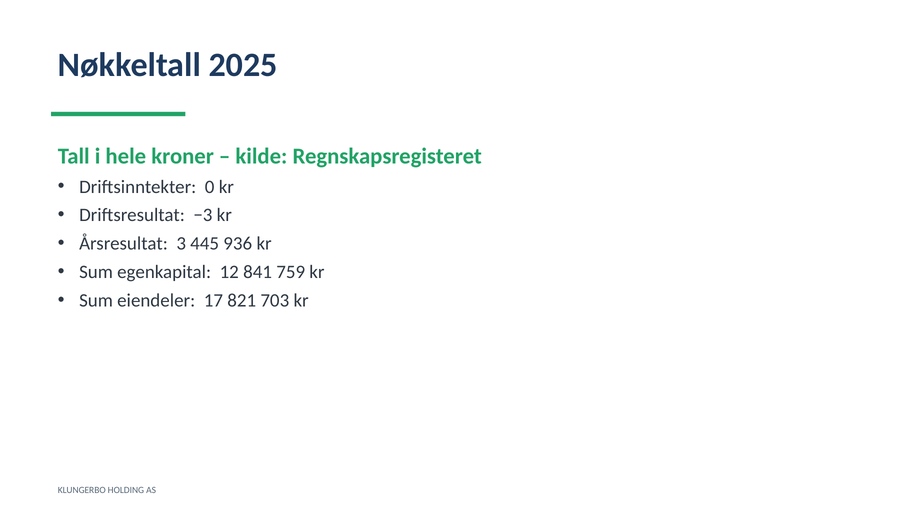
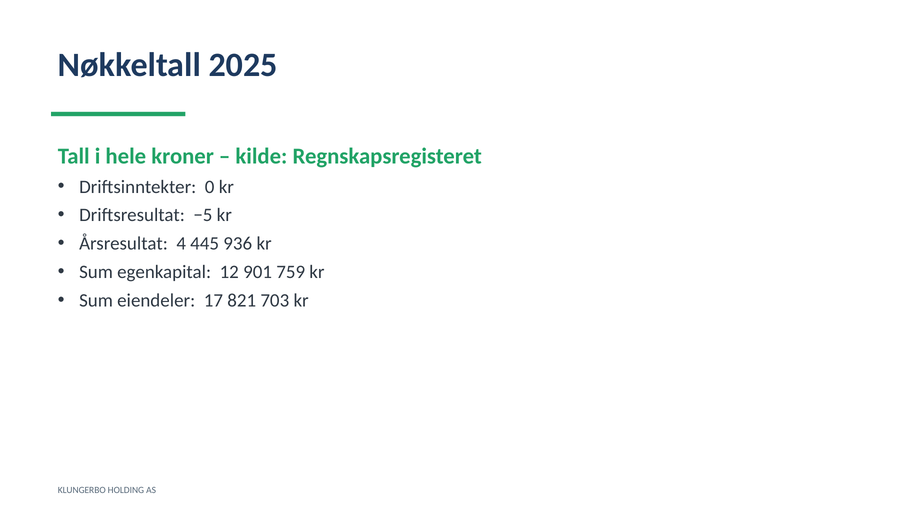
−3: −3 -> −5
3: 3 -> 4
841: 841 -> 901
